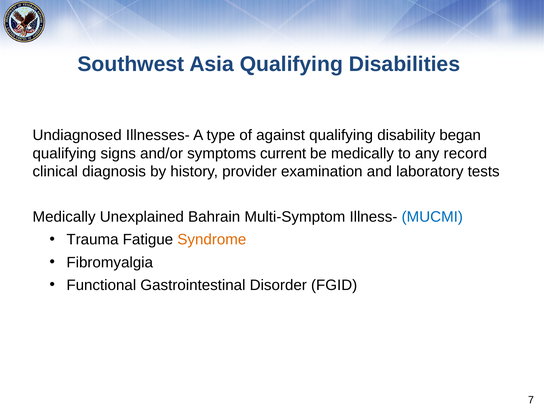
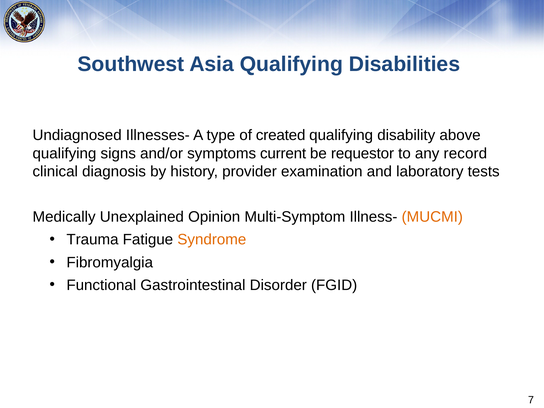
against: against -> created
began: began -> above
be medically: medically -> requestor
Bahrain: Bahrain -> Opinion
MUCMI colour: blue -> orange
